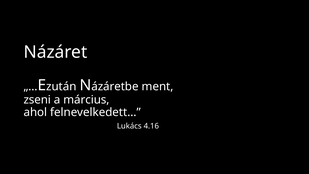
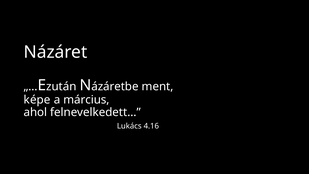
zseni: zseni -> képe
